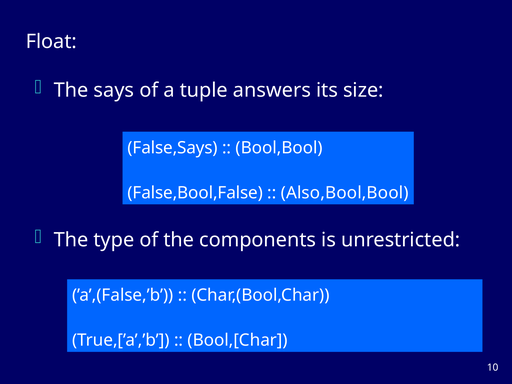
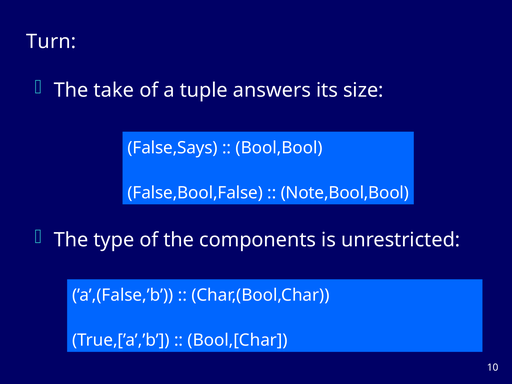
Float: Float -> Turn
says: says -> take
Also,Bool,Bool: Also,Bool,Bool -> Note,Bool,Bool
